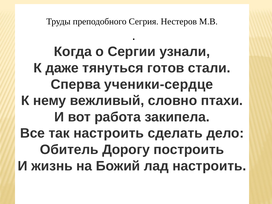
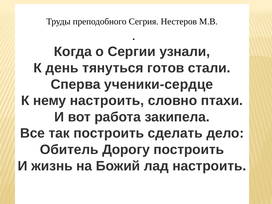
даже: даже -> день
нему вежливый: вежливый -> настроить
так настроить: настроить -> построить
